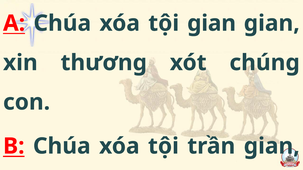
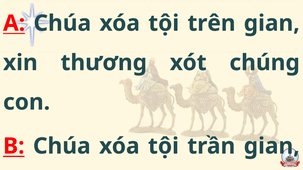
tội gian: gian -> trên
